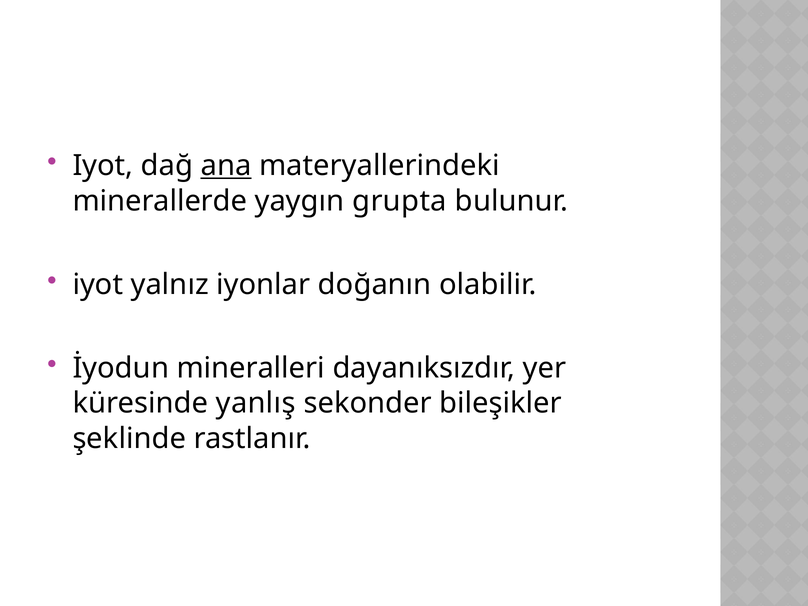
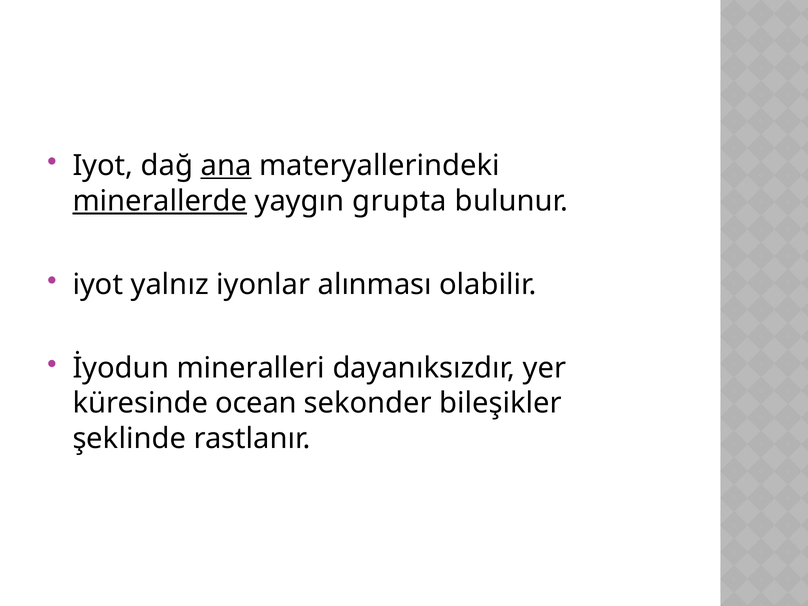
minerallerde underline: none -> present
doğanın: doğanın -> alınması
yanlış: yanlış -> ocean
